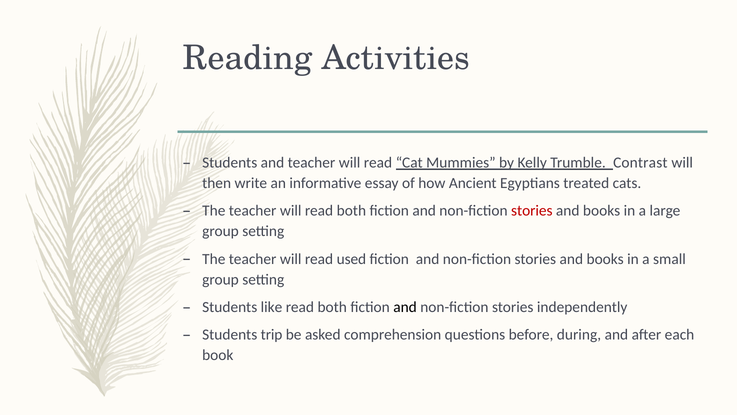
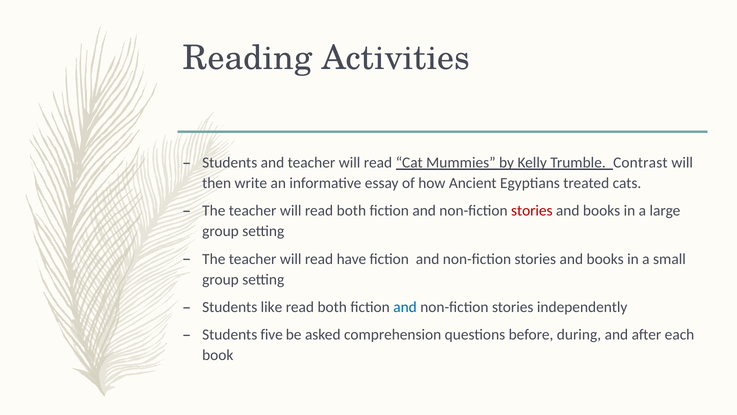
used: used -> have
and at (405, 307) colour: black -> blue
trip: trip -> five
